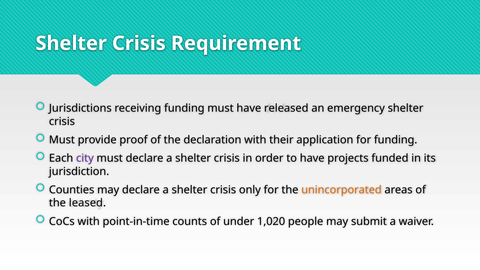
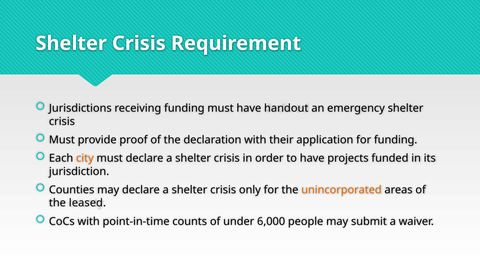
released: released -> handout
city colour: purple -> orange
1,020: 1,020 -> 6,000
